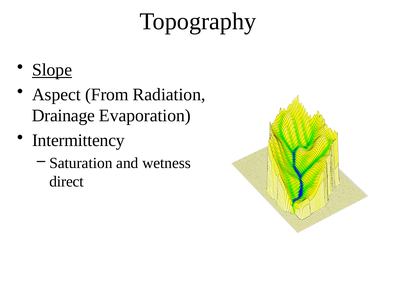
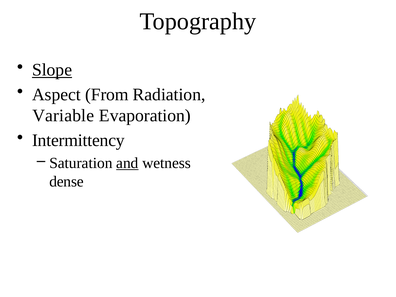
Drainage: Drainage -> Variable
and underline: none -> present
direct: direct -> dense
